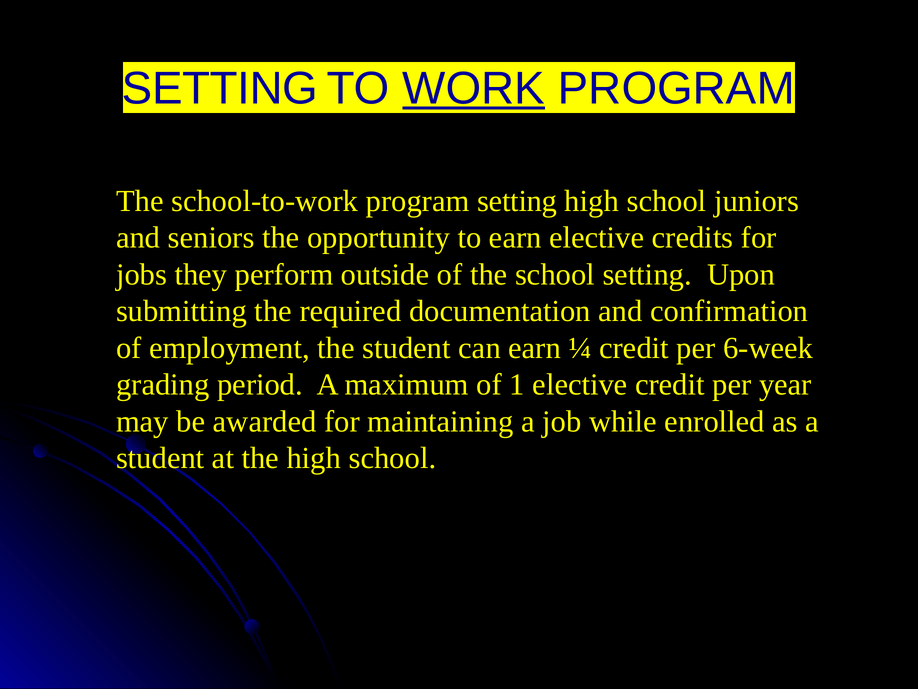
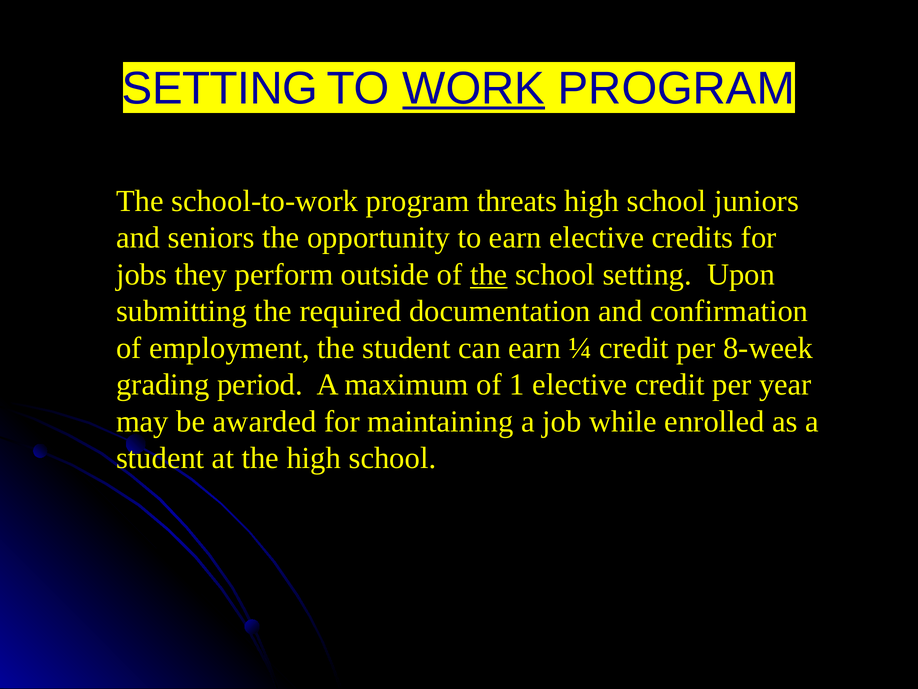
program setting: setting -> threats
the at (489, 274) underline: none -> present
6-week: 6-week -> 8-week
